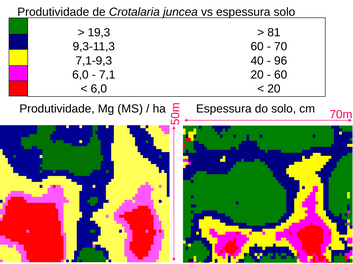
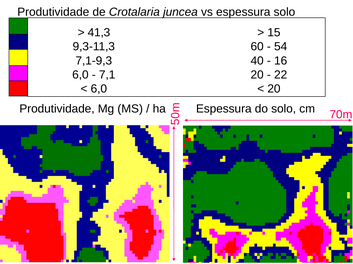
19,3: 19,3 -> 41,3
81: 81 -> 15
70: 70 -> 54
96: 96 -> 16
60 at (281, 75): 60 -> 22
